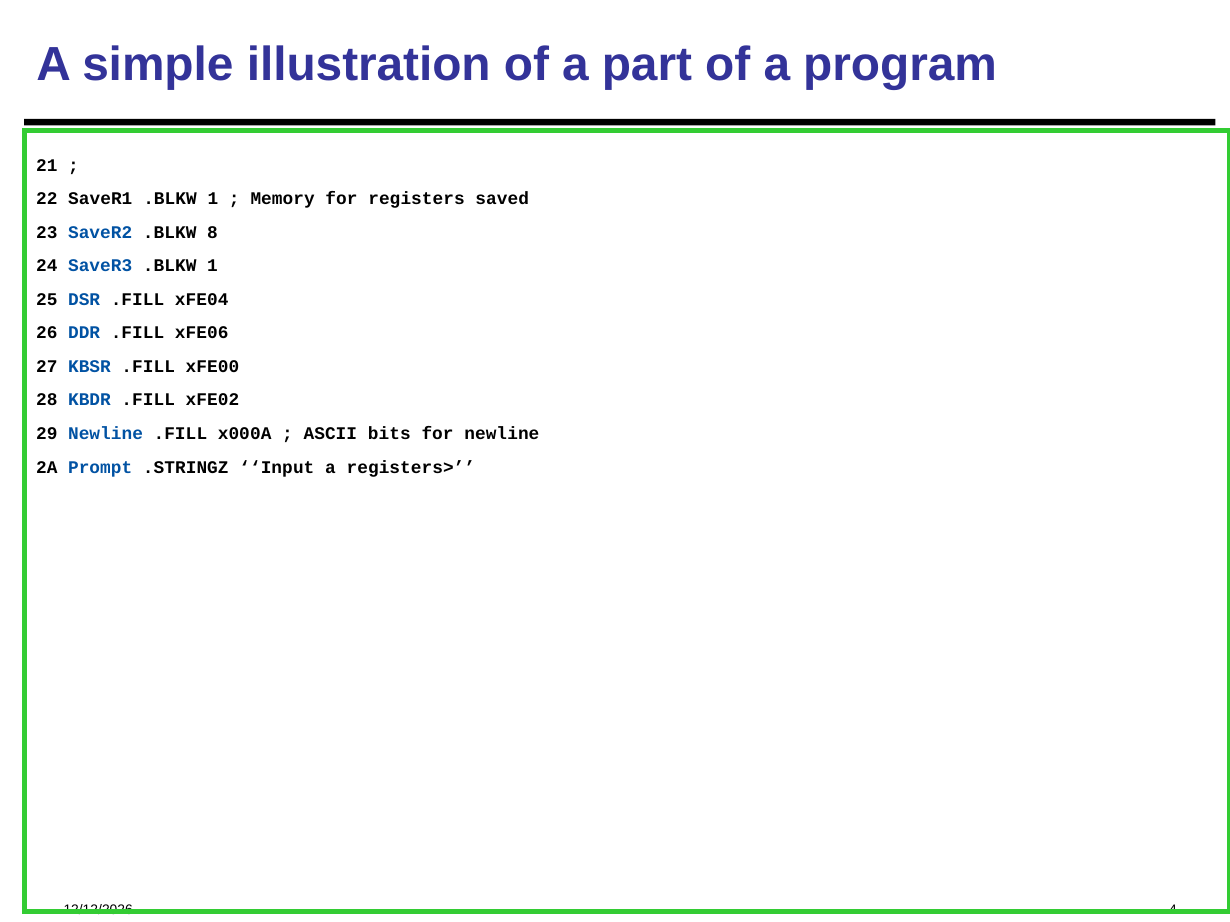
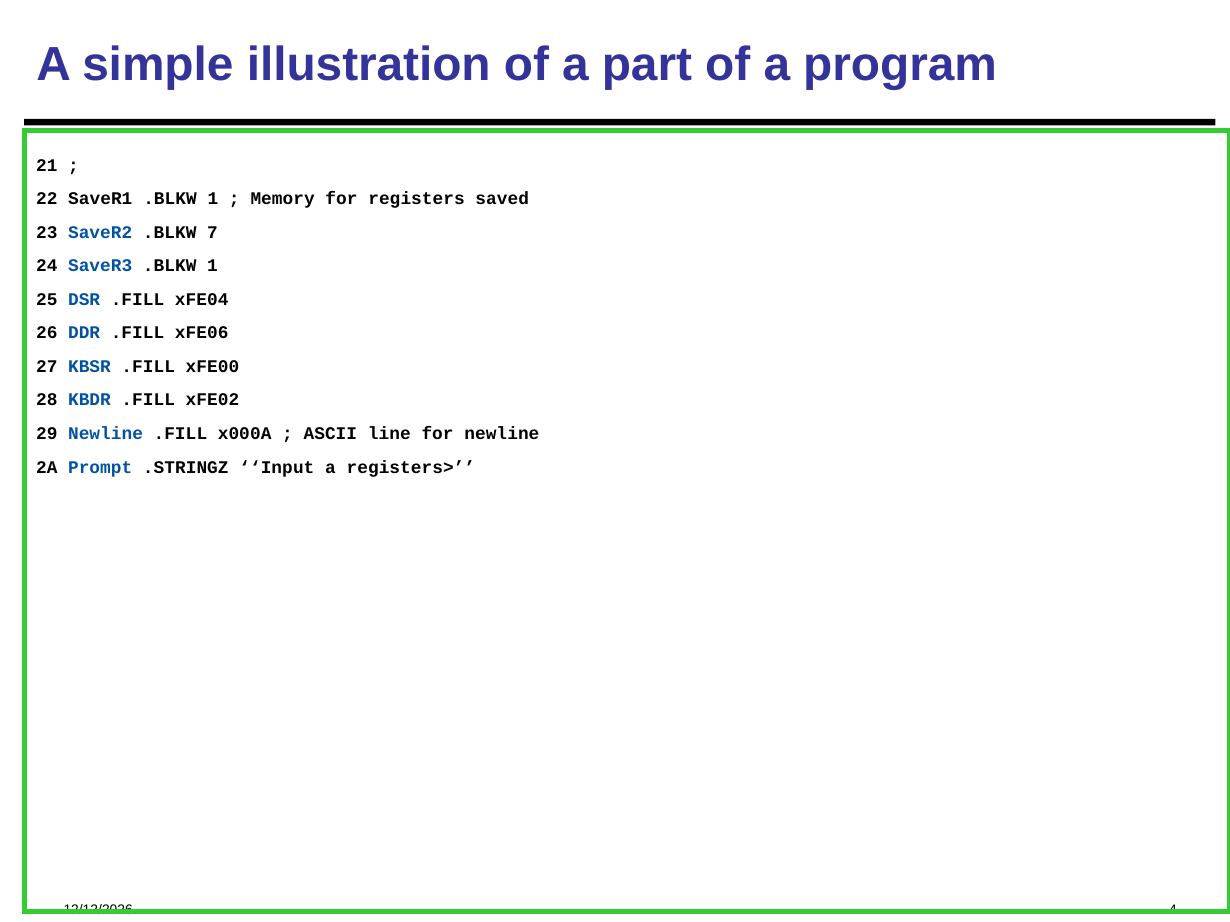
8: 8 -> 7
bits: bits -> line
